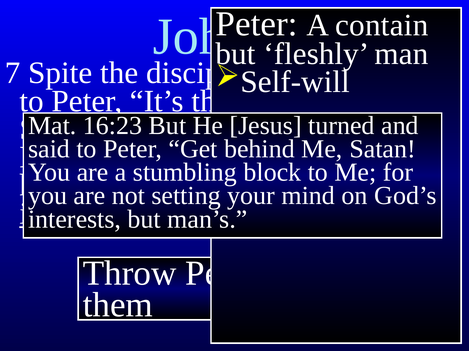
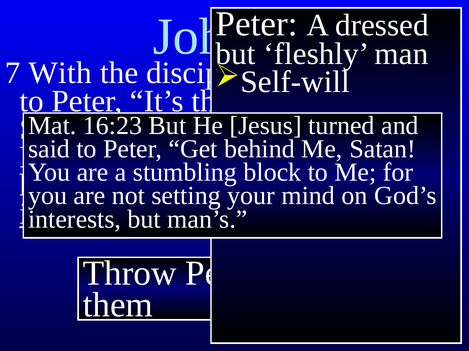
contain: contain -> dressed
Spite: Spite -> With
